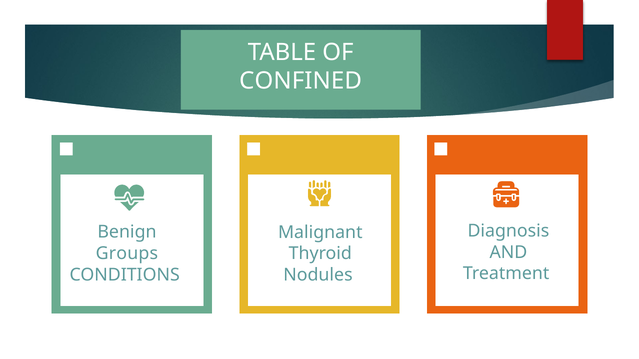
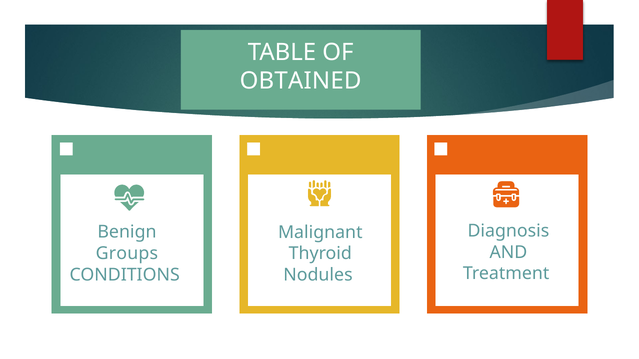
CONFINED: CONFINED -> OBTAINED
